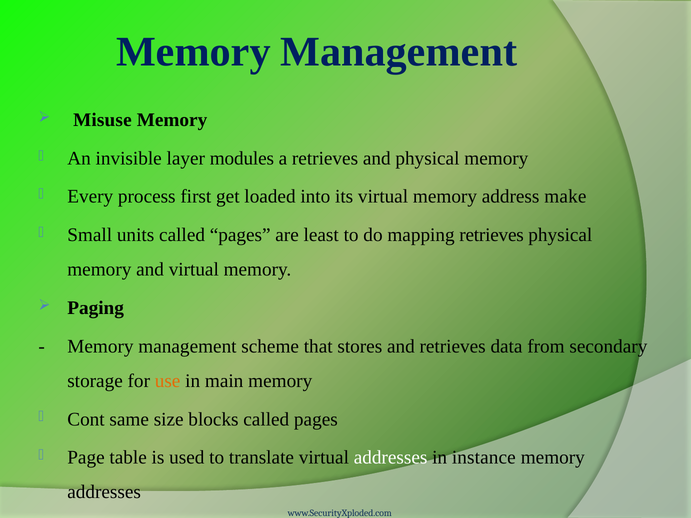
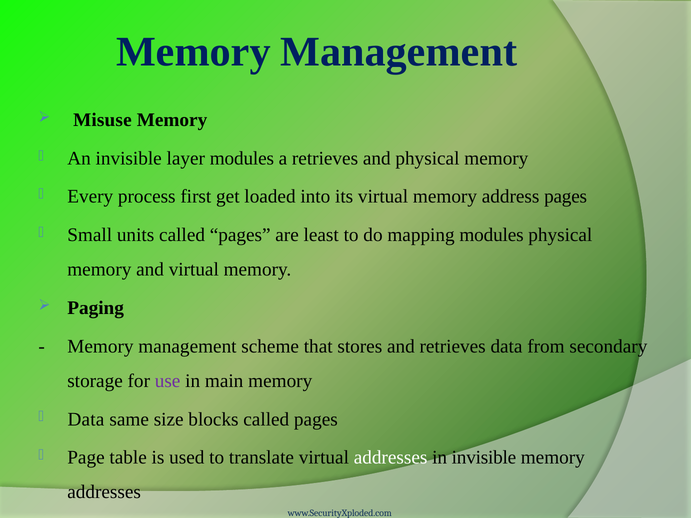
address make: make -> pages
mapping retrieves: retrieves -> modules
use colour: orange -> purple
Cont at (86, 419): Cont -> Data
in instance: instance -> invisible
